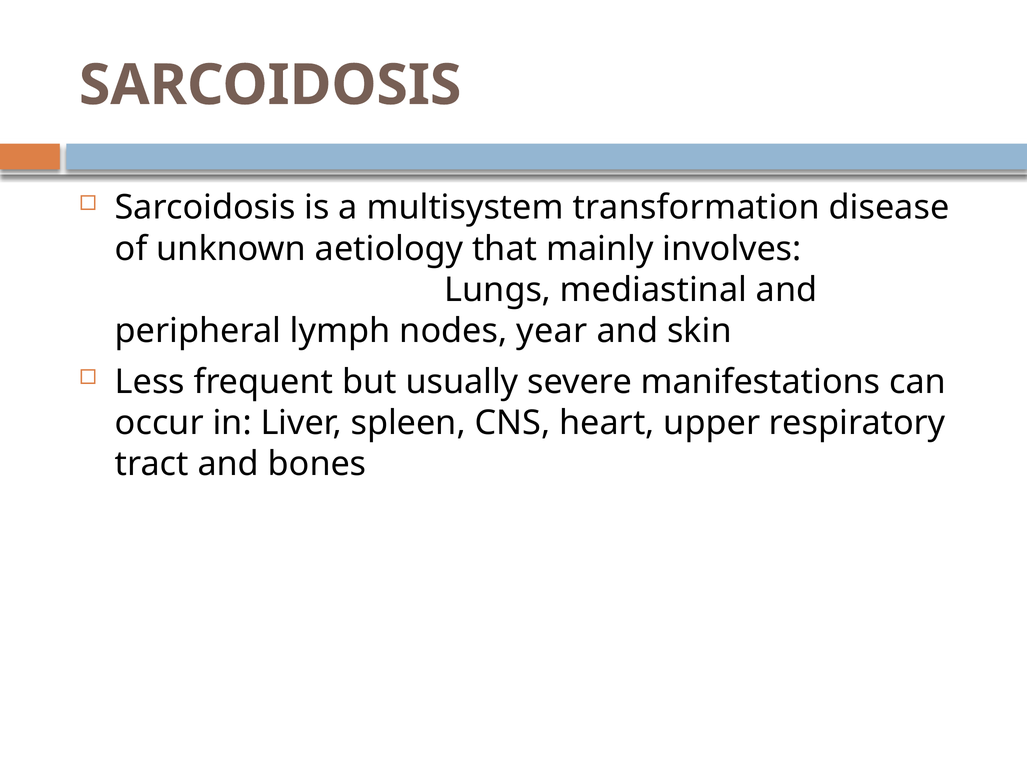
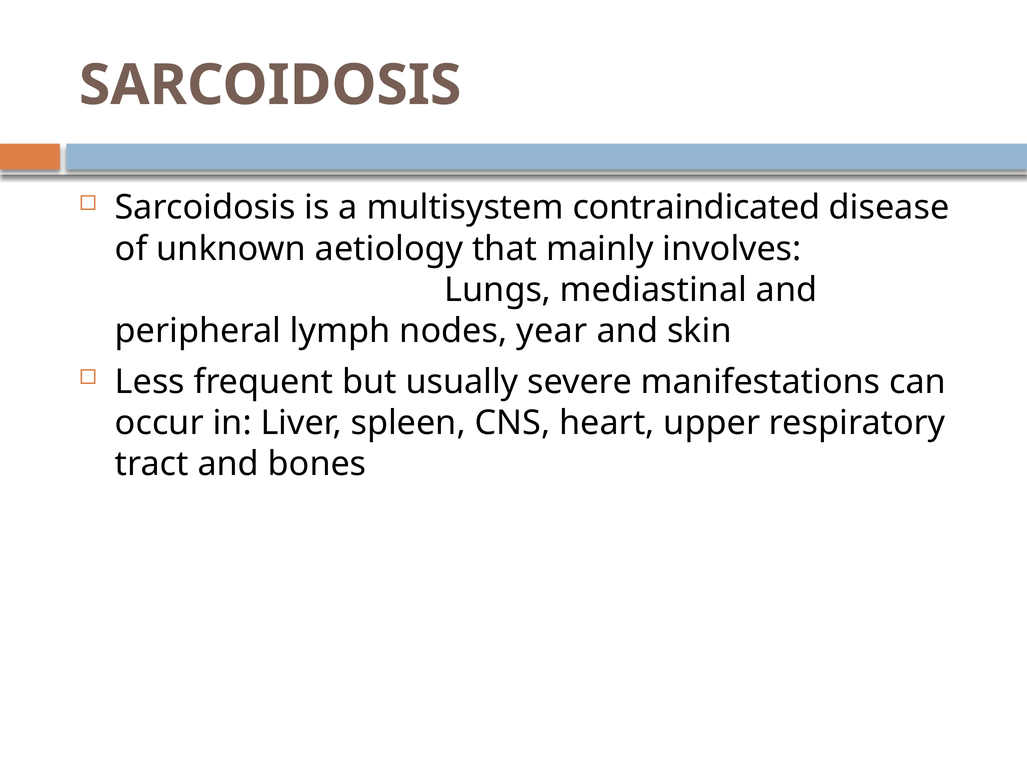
transformation: transformation -> contraindicated
